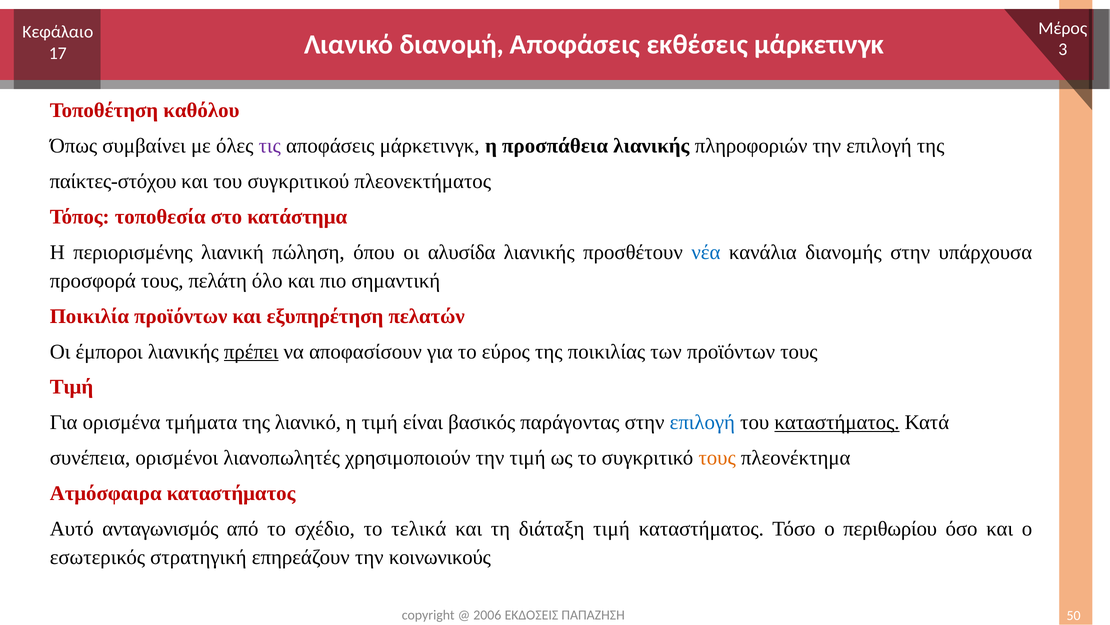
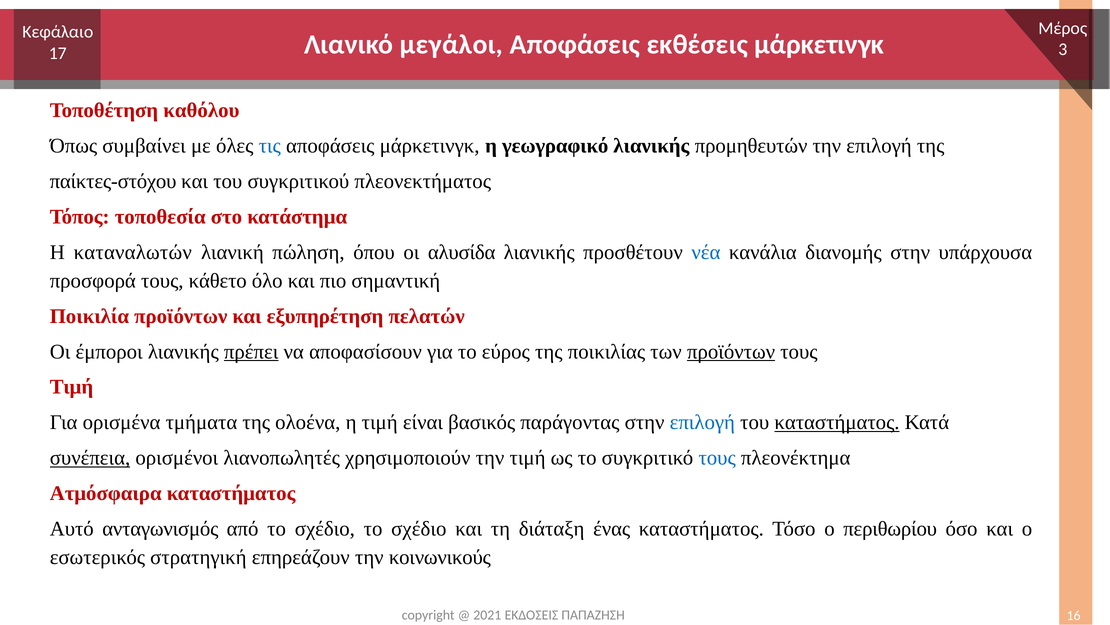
διανομή: διανομή -> μεγάλοι
τις colour: purple -> blue
προσπάθεια: προσπάθεια -> γεωγραφικό
πληροφοριών: πληροφοριών -> προμηθευτών
περιορισμένης: περιορισμένης -> καταναλωτών
πελάτη: πελάτη -> κάθετο
προϊόντων at (731, 351) underline: none -> present
της λιανικό: λιανικό -> ολοένα
συνέπεια underline: none -> present
τους at (717, 457) colour: orange -> blue
σχέδιο το τελικά: τελικά -> σχέδιο
διάταξη τιμή: τιμή -> ένας
2006: 2006 -> 2021
50: 50 -> 16
